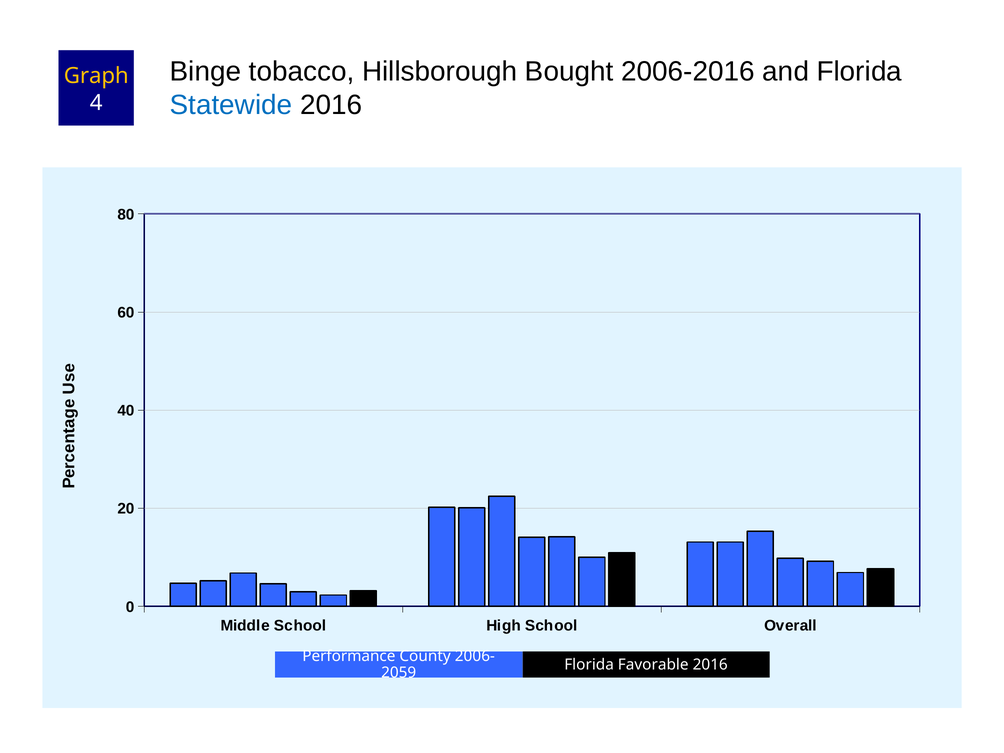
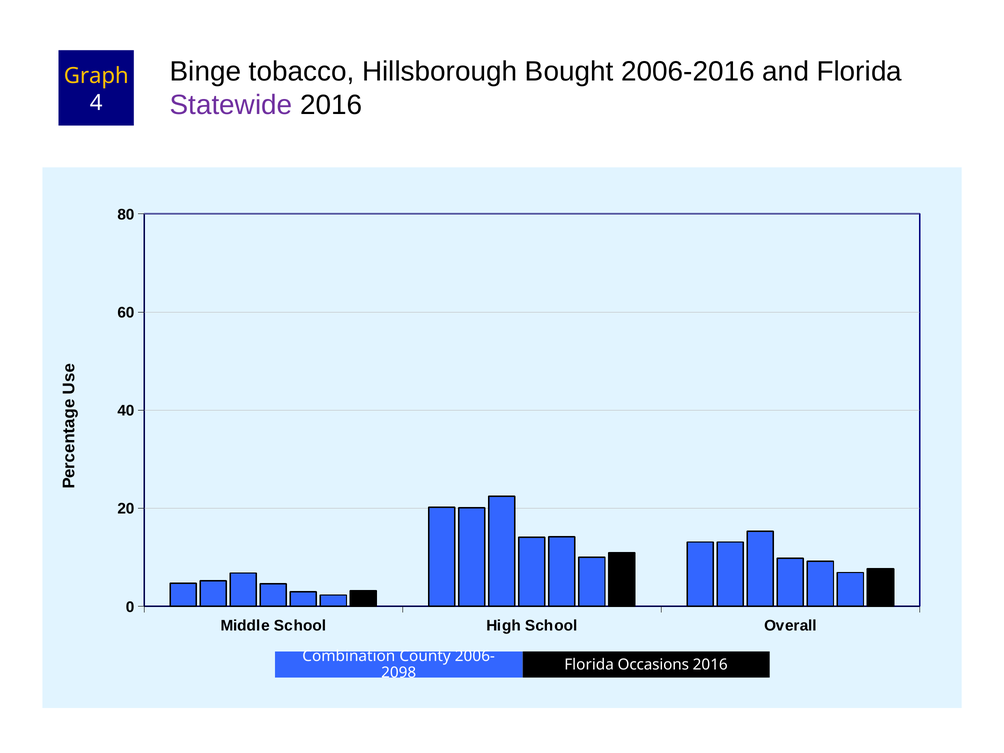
Statewide colour: blue -> purple
Performance: Performance -> Combination
Favorable: Favorable -> Occasions
2059: 2059 -> 2098
